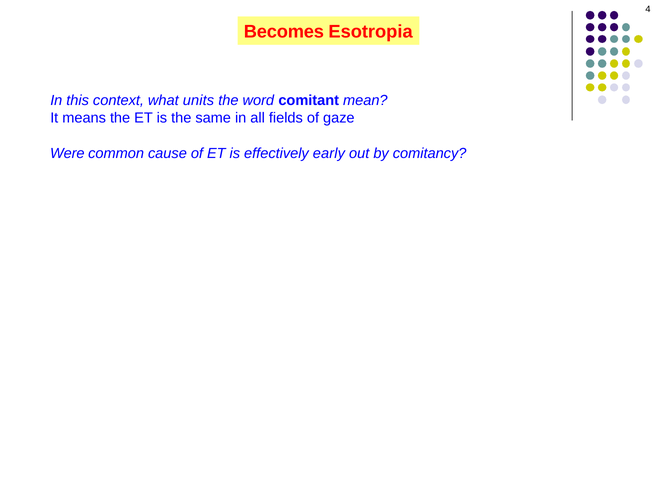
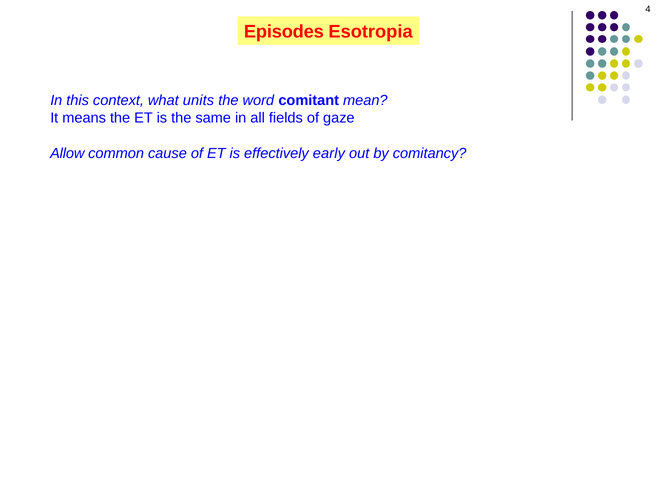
Becomes: Becomes -> Episodes
Were: Were -> Allow
